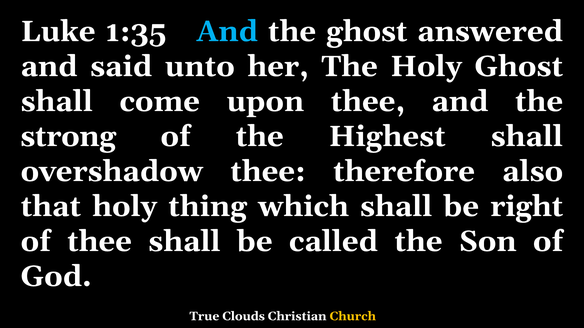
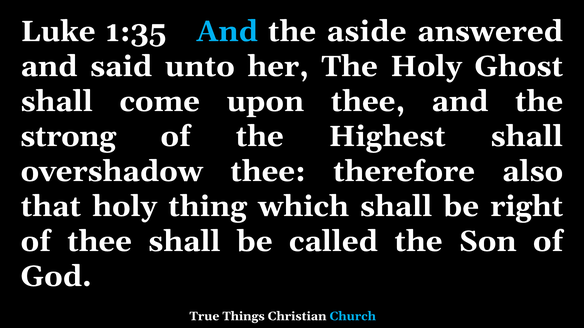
the ghost: ghost -> aside
Clouds: Clouds -> Things
Church colour: yellow -> light blue
